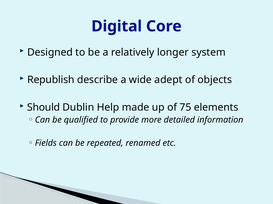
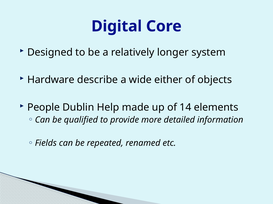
Republish: Republish -> Hardware
adept: adept -> either
Should: Should -> People
75: 75 -> 14
